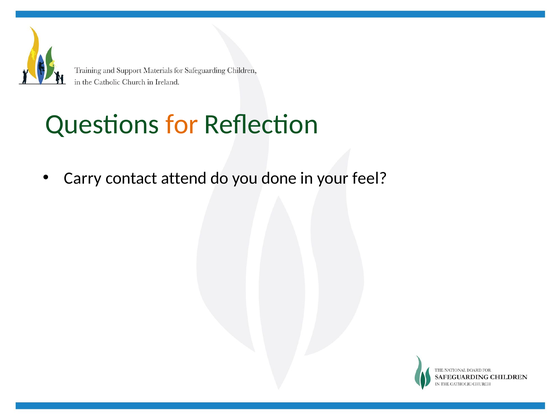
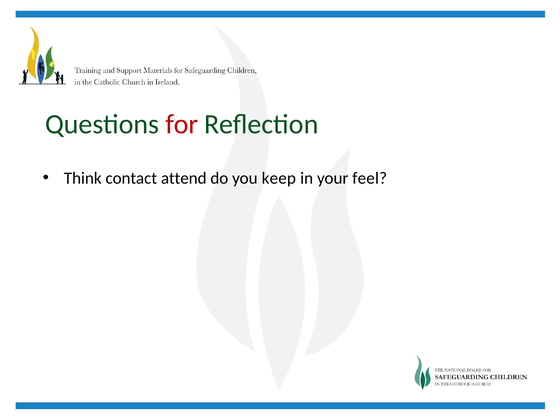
for colour: orange -> red
Carry: Carry -> Think
done: done -> keep
